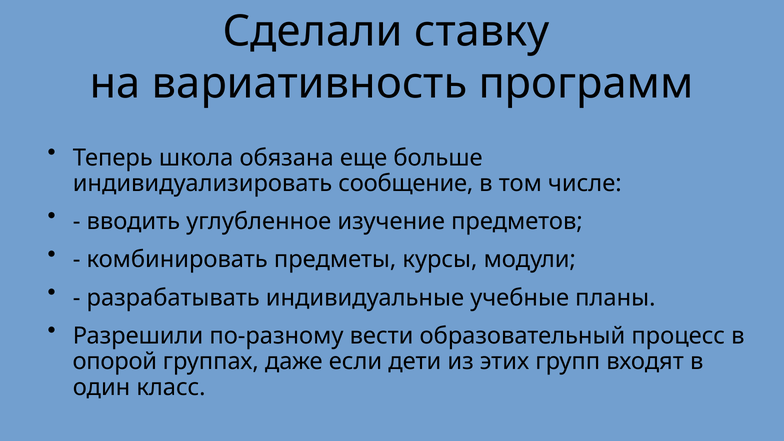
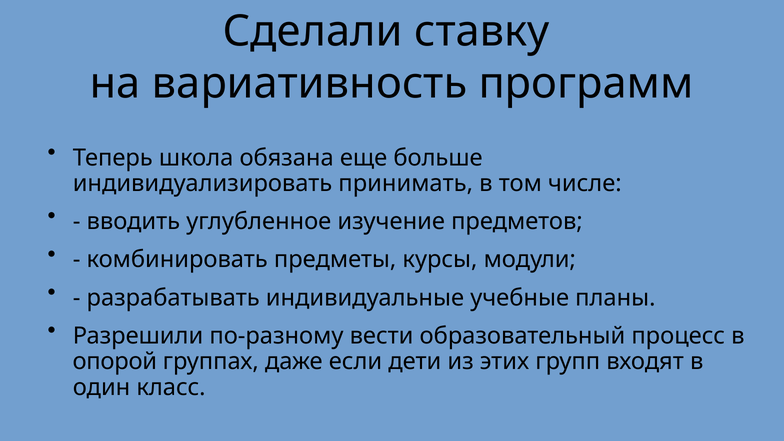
сообщение: сообщение -> принимать
